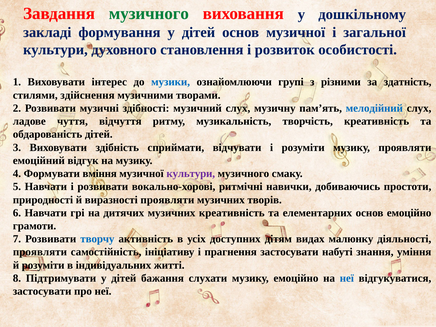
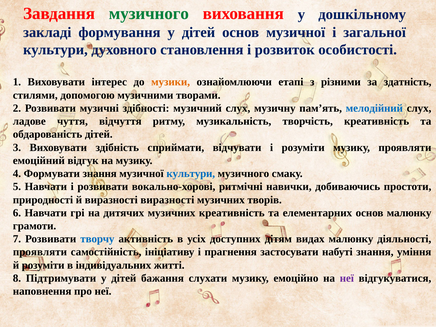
музики colour: blue -> orange
групі: групі -> етапі
здійснення: здійснення -> допомогою
Формувати вміння: вміння -> знання
культури at (191, 174) colour: purple -> blue
виразності проявляти: проявляти -> виразності
основ емоційно: емоційно -> малюнку
неї at (347, 278) colour: blue -> purple
застосувати at (42, 291): застосувати -> наповнення
